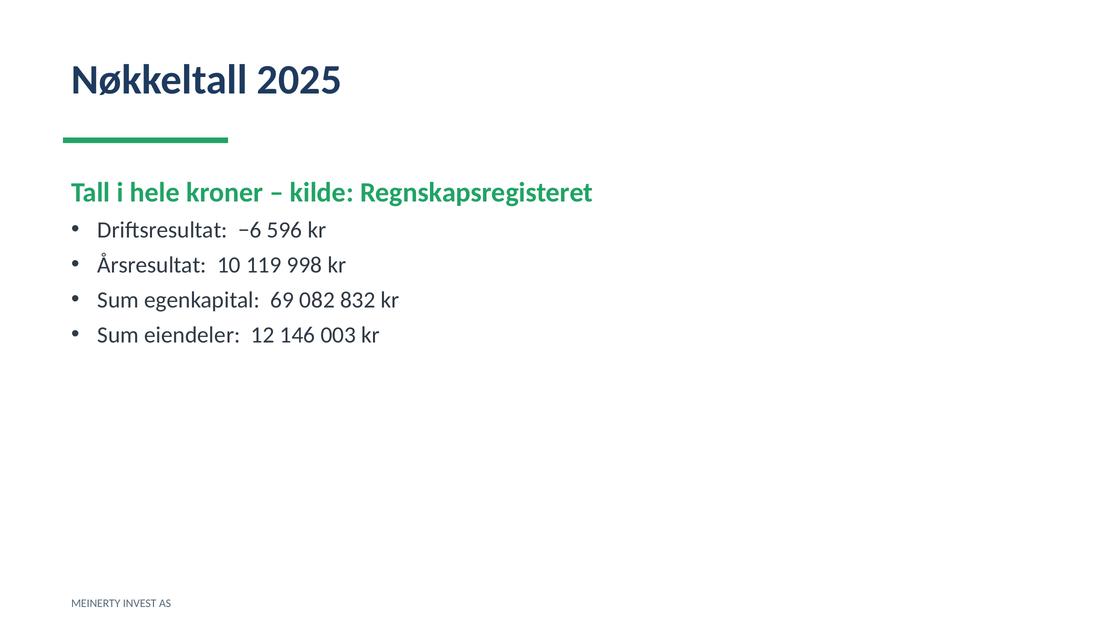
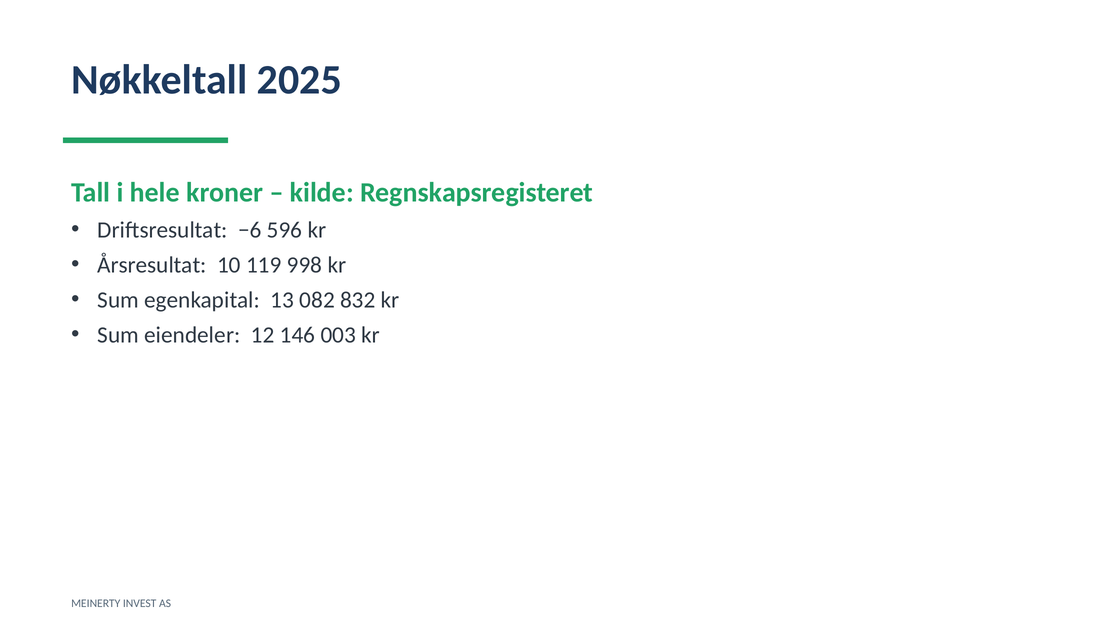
69: 69 -> 13
